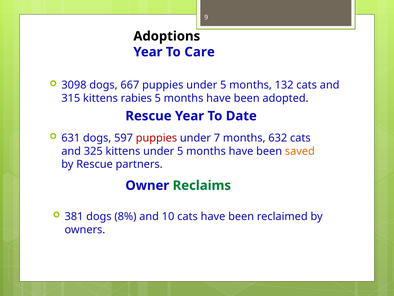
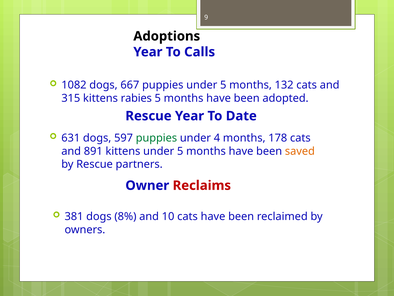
Care: Care -> Calls
3098: 3098 -> 1082
puppies at (156, 138) colour: red -> green
7: 7 -> 4
632: 632 -> 178
325: 325 -> 891
Reclaims colour: green -> red
